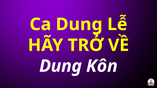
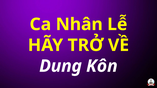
Ca Dung: Dung -> Nhân
